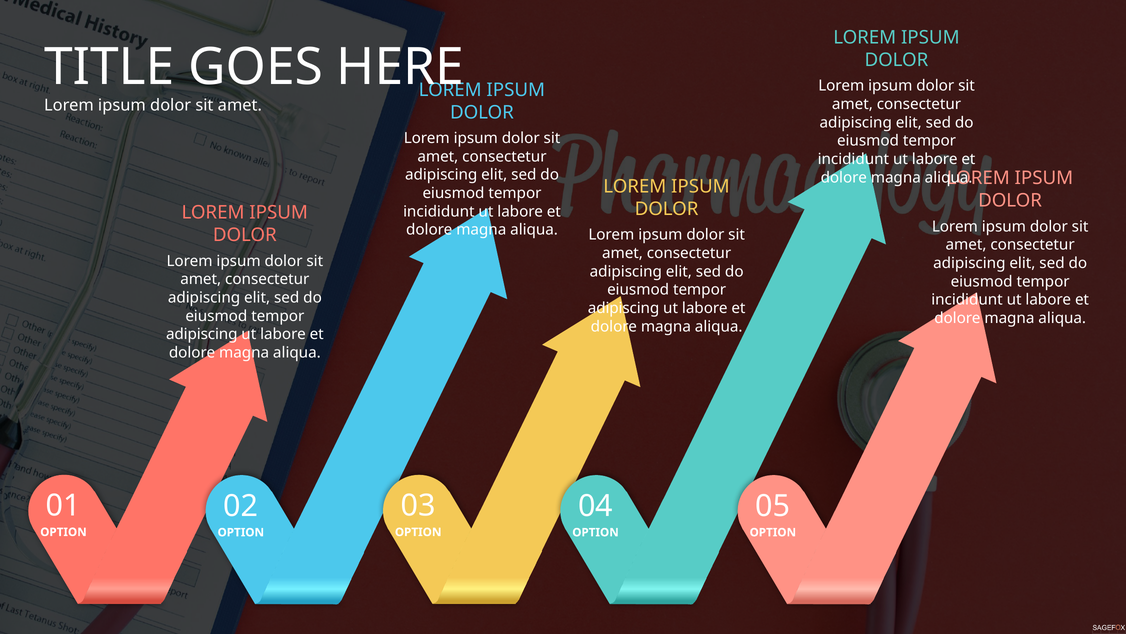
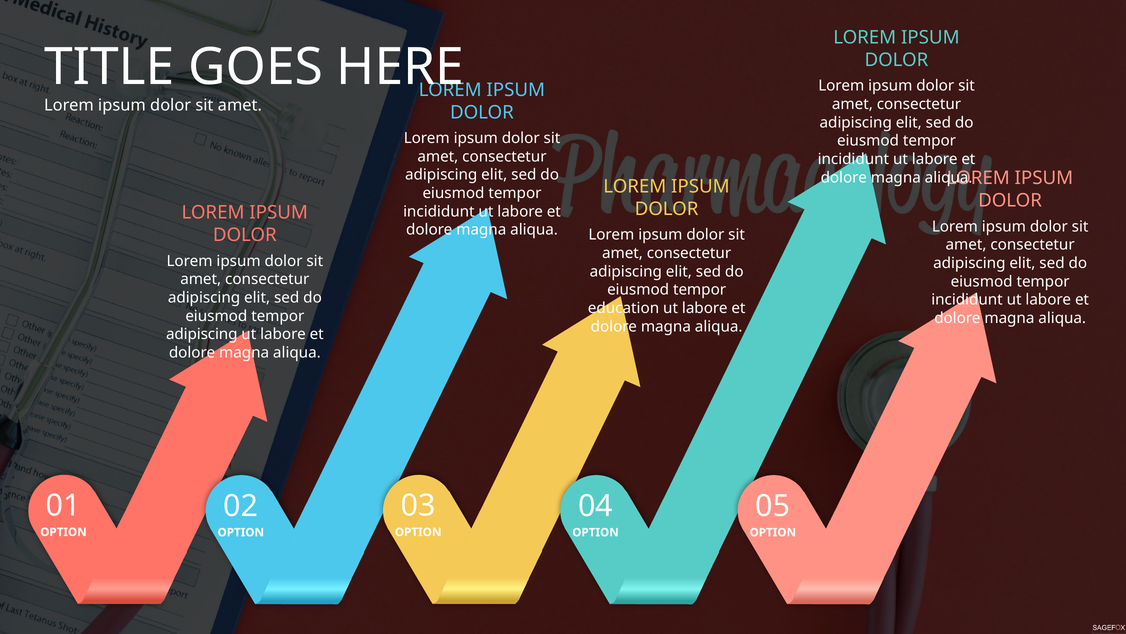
adipiscing at (624, 308): adipiscing -> education
